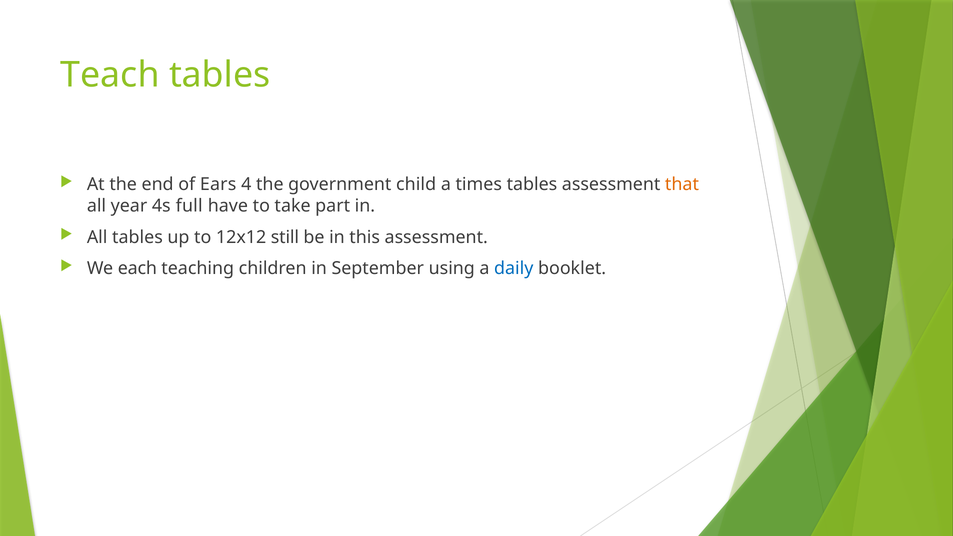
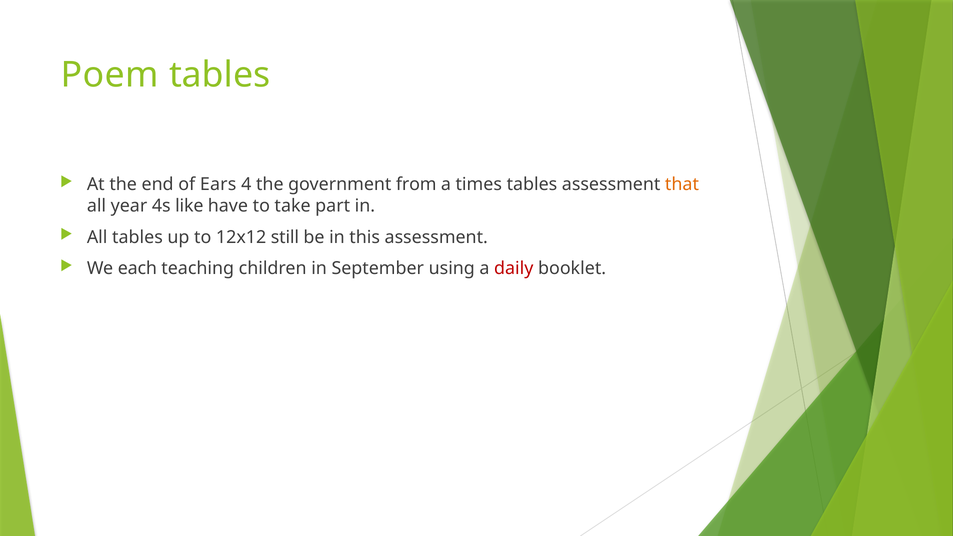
Teach: Teach -> Poem
child: child -> from
full: full -> like
daily colour: blue -> red
